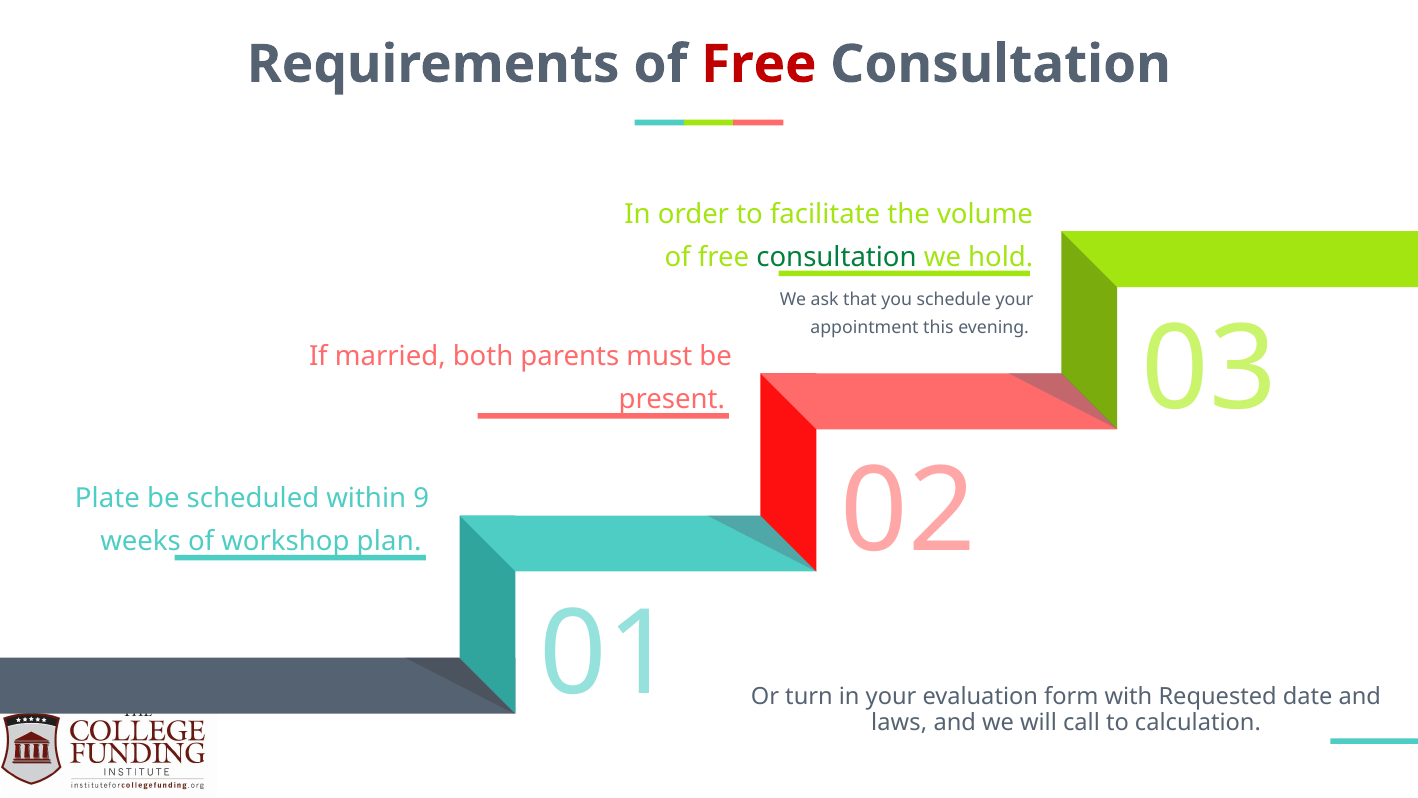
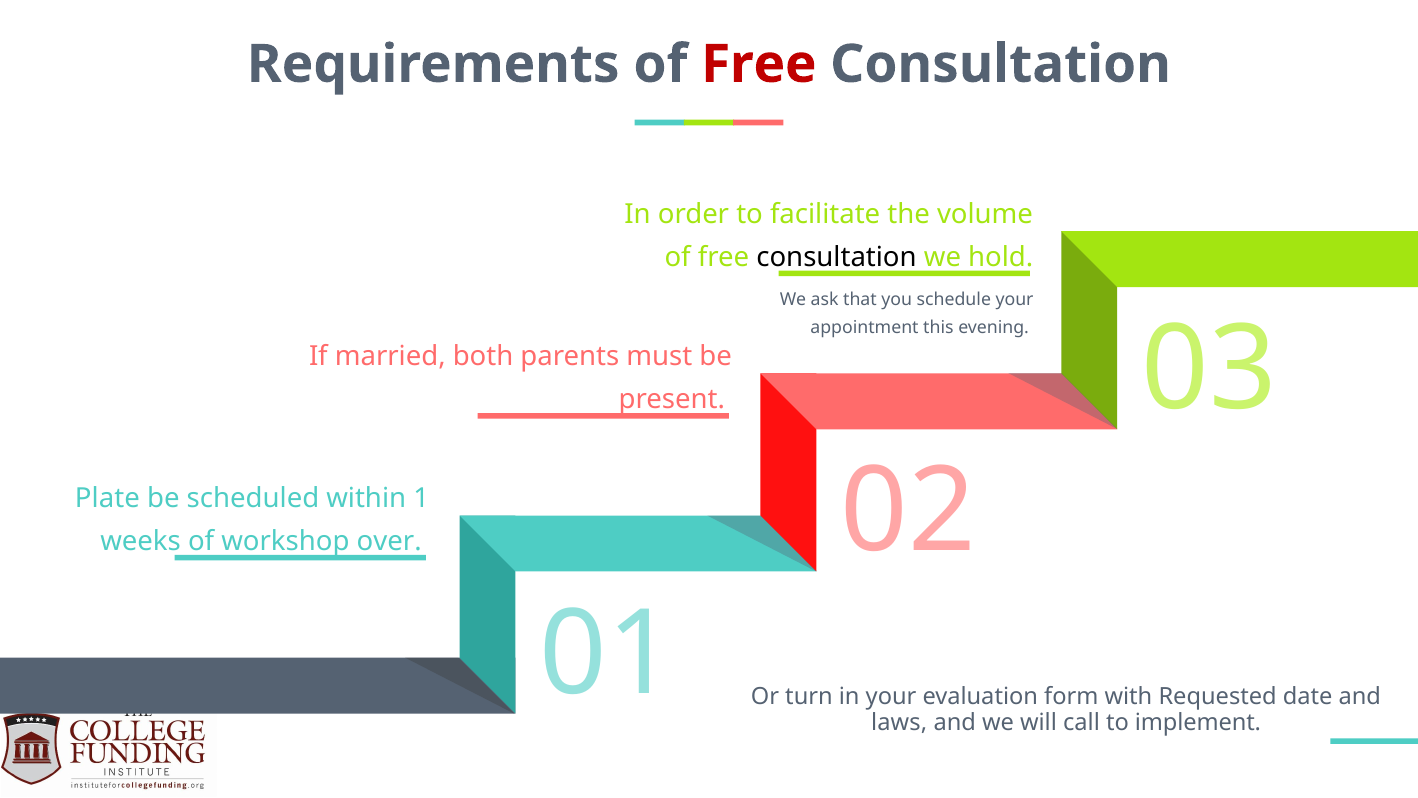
consultation at (837, 257) colour: green -> black
9: 9 -> 1
plan: plan -> over
calculation: calculation -> implement
